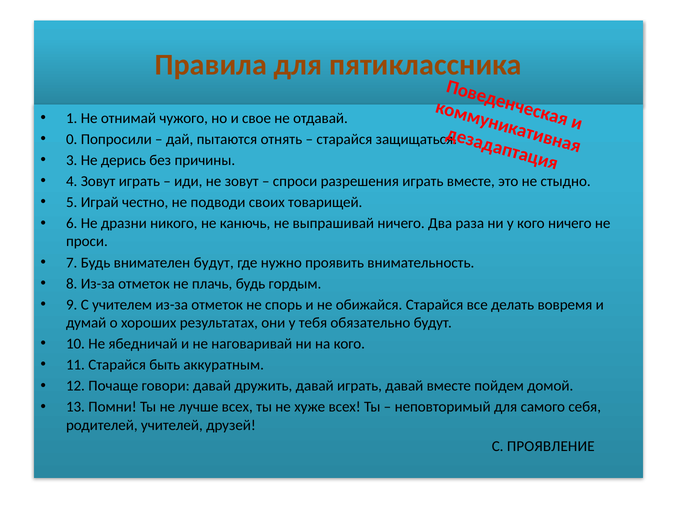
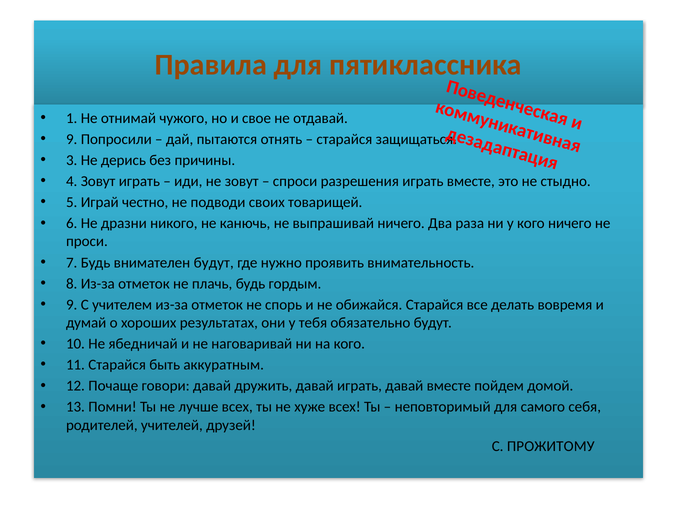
0 at (72, 139): 0 -> 9
ПРОЯВЛЕНИЕ: ПРОЯВЛЕНИЕ -> ПРОЖИТОМУ
